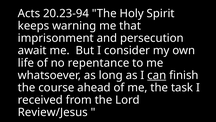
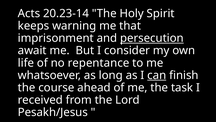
20.23-94: 20.23-94 -> 20.23-14
persecution underline: none -> present
Review/Jesus: Review/Jesus -> Pesakh/Jesus
